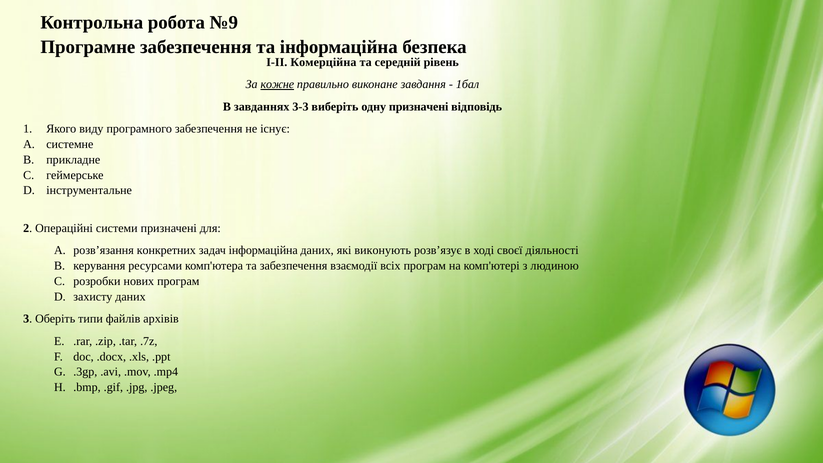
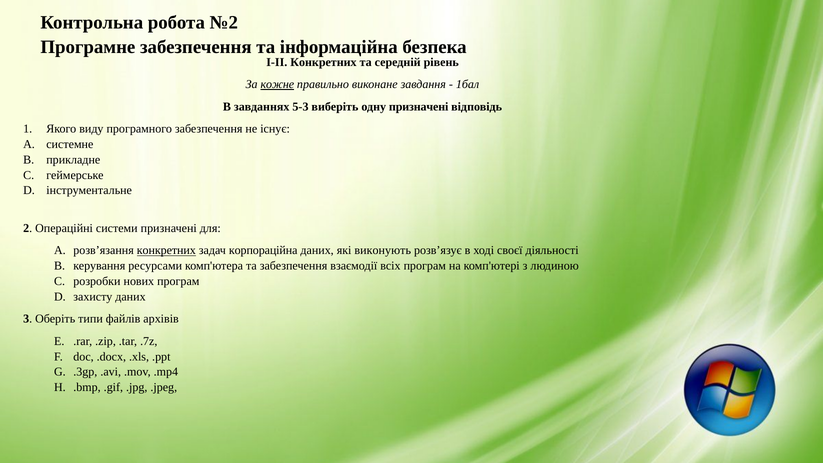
№9: №9 -> №2
І-ІІ Комерційна: Комерційна -> Конкретних
3-3: 3-3 -> 5-3
конкретних at (166, 250) underline: none -> present
задач інформаційна: інформаційна -> корпораційна
